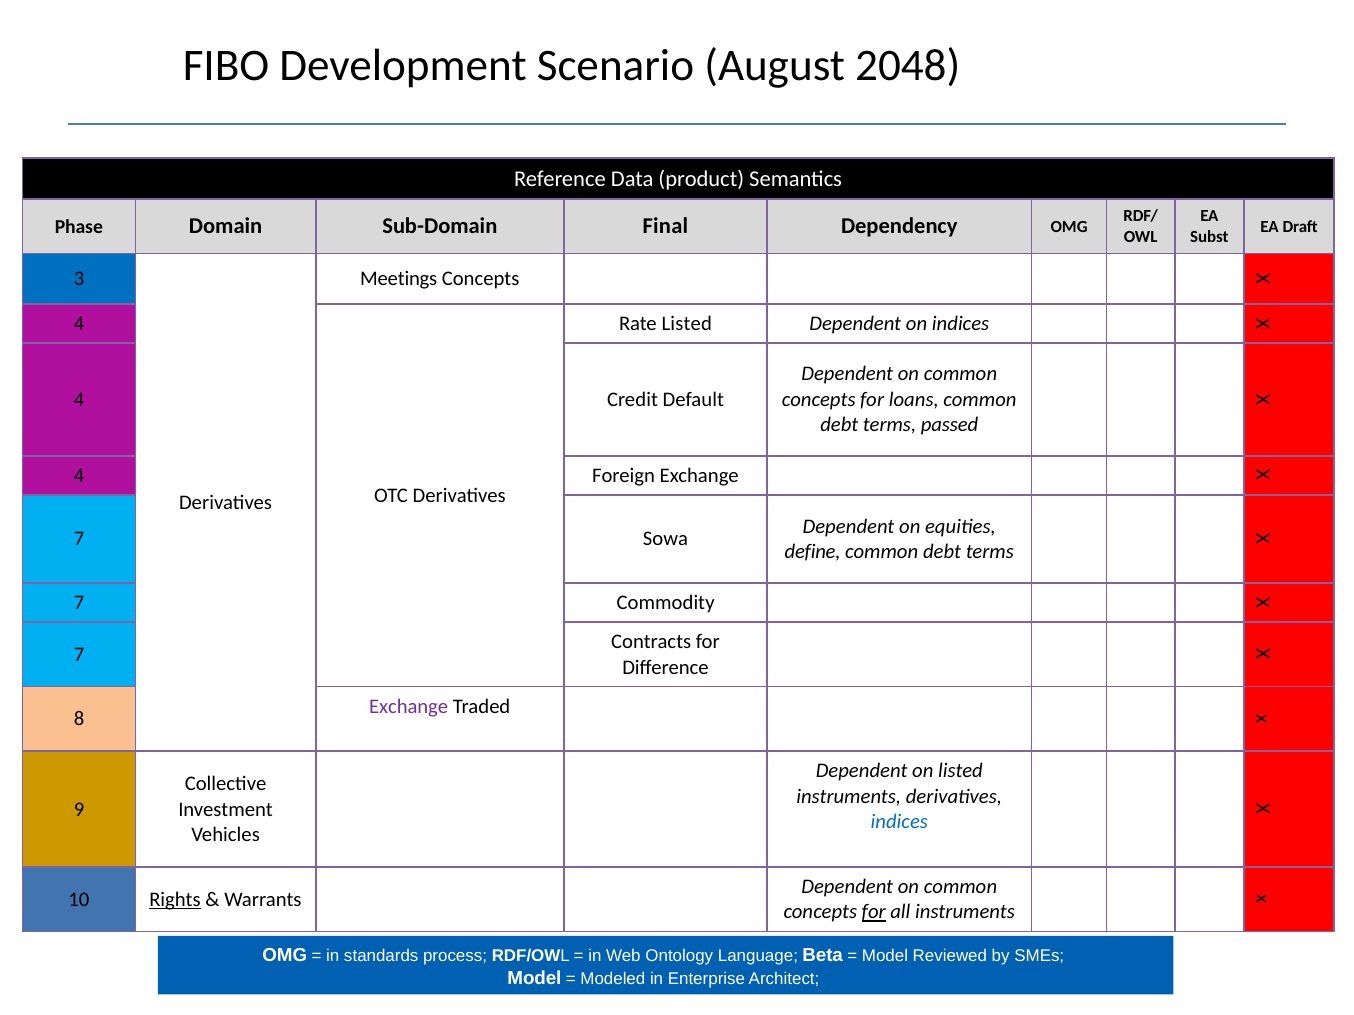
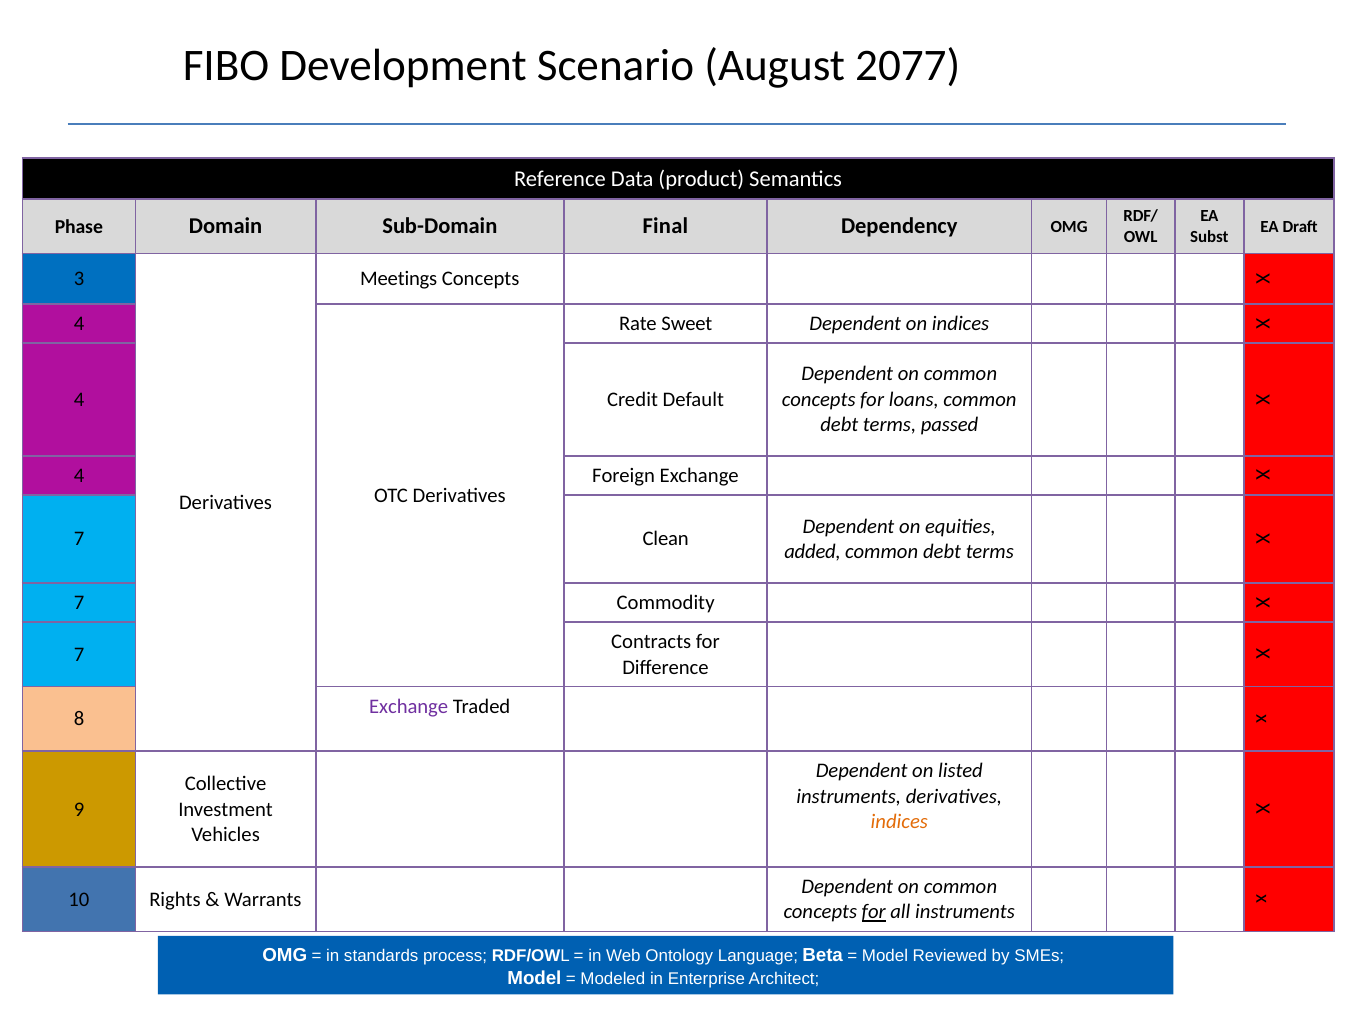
2048: 2048 -> 2077
Rate Listed: Listed -> Sweet
Sowa: Sowa -> Clean
define: define -> added
indices at (899, 822) colour: blue -> orange
Rights underline: present -> none
